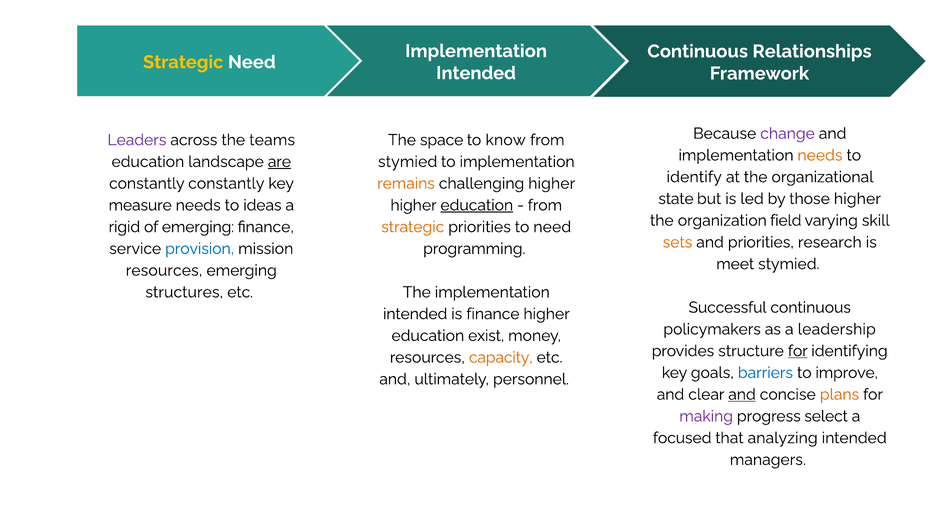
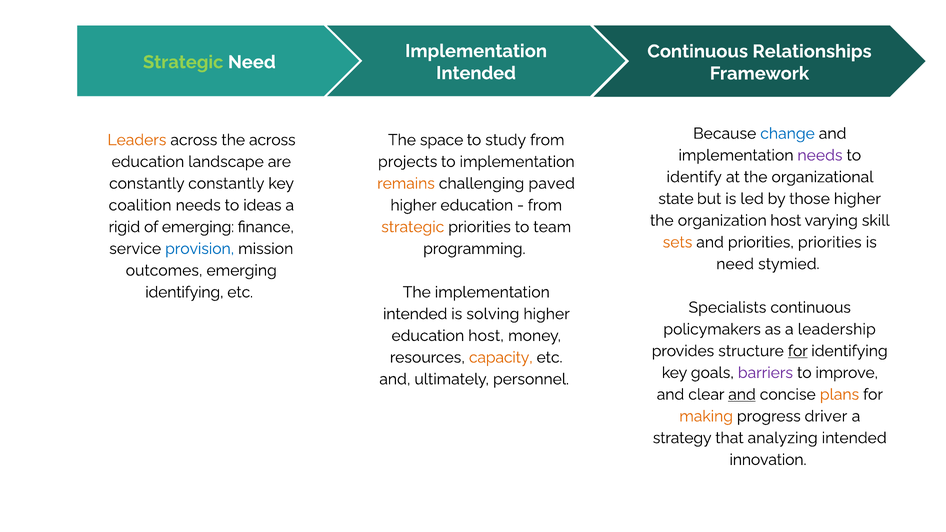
Strategic at (183, 62) colour: yellow -> light green
change colour: purple -> blue
Leaders colour: purple -> orange
the teams: teams -> across
know: know -> study
needs at (820, 155) colour: orange -> purple
are underline: present -> none
stymied at (408, 162): stymied -> projects
challenging higher: higher -> paved
measure: measure -> coalition
education at (477, 205) underline: present -> none
organization field: field -> host
to need: need -> team
priorities research: research -> priorities
meet at (735, 264): meet -> need
resources at (164, 271): resources -> outcomes
structures at (184, 292): structures -> identifying
Successful: Successful -> Specialists
is finance: finance -> solving
education exist: exist -> host
barriers colour: blue -> purple
making colour: purple -> orange
select: select -> driver
focused: focused -> strategy
managers: managers -> innovation
